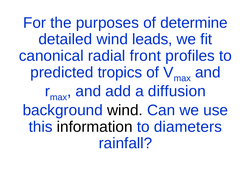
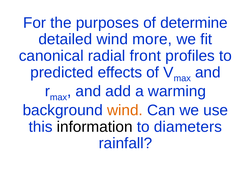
leads: leads -> more
tropics: tropics -> effects
diffusion: diffusion -> warming
wind at (125, 110) colour: black -> orange
